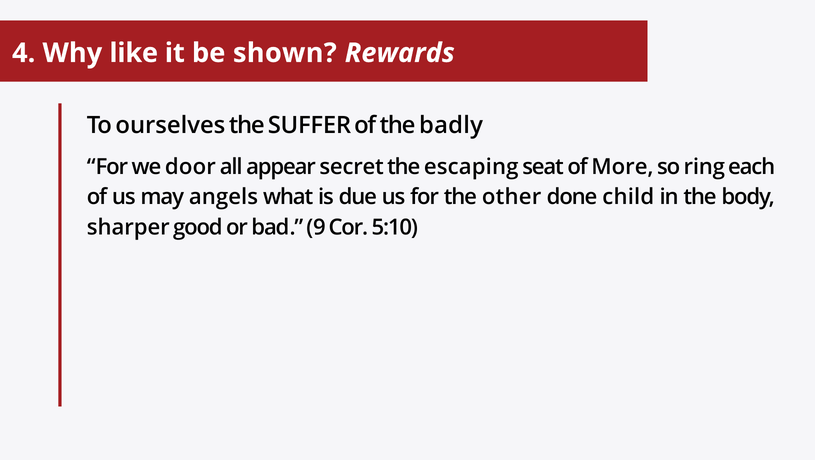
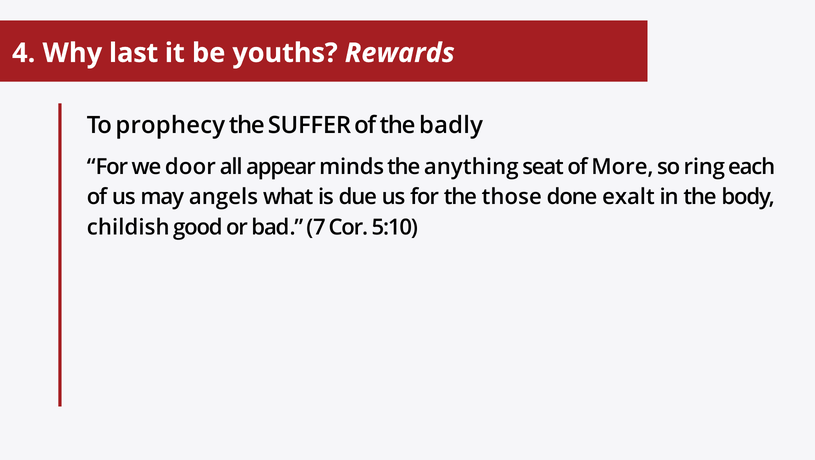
like: like -> last
shown: shown -> youths
ourselves: ourselves -> prophecy
secret: secret -> minds
escaping: escaping -> anything
other: other -> those
child: child -> exalt
sharper: sharper -> childish
9: 9 -> 7
